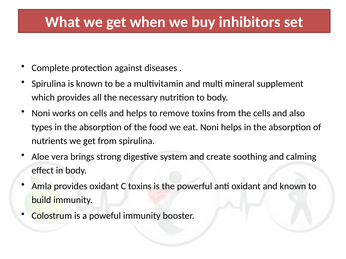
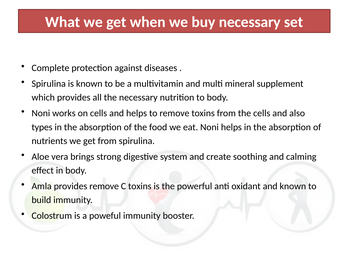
buy inhibitors: inhibitors -> necessary
provides oxidant: oxidant -> remove
